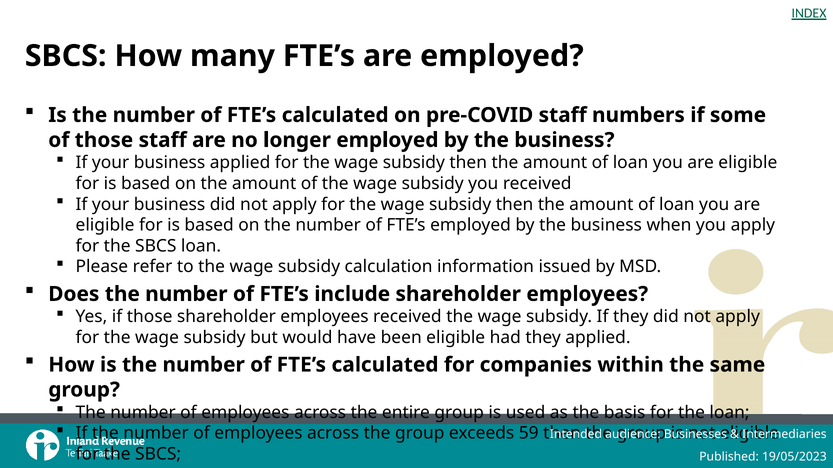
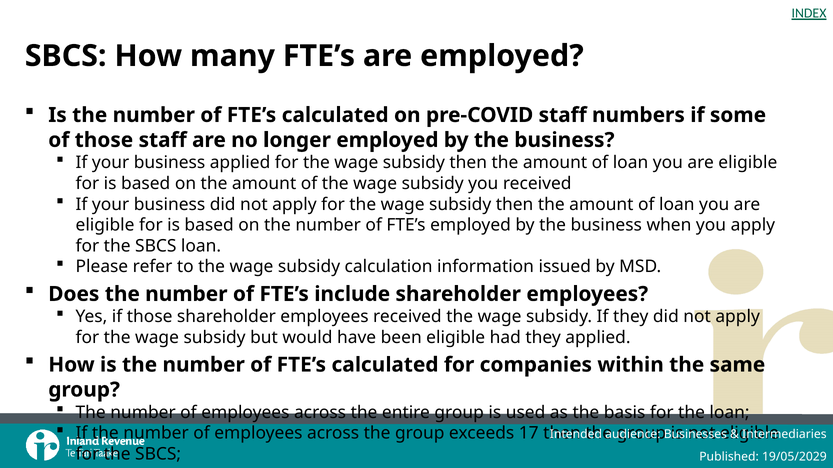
59: 59 -> 17
19/05/2023: 19/05/2023 -> 19/05/2029
